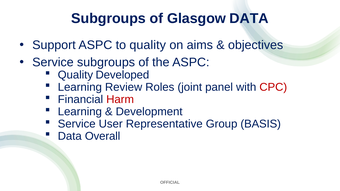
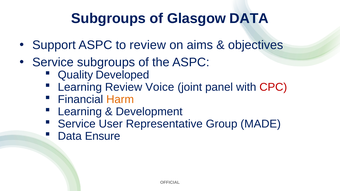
to quality: quality -> review
Roles: Roles -> Voice
Harm colour: red -> orange
BASIS: BASIS -> MADE
Overall: Overall -> Ensure
